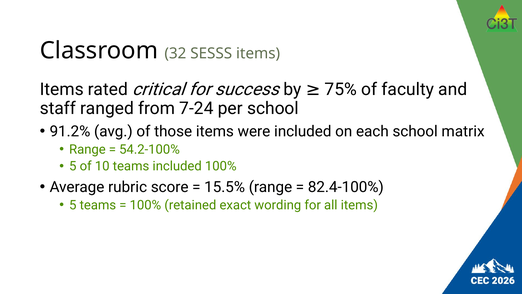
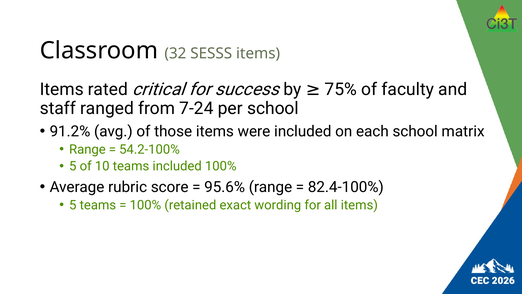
15.5%: 15.5% -> 95.6%
